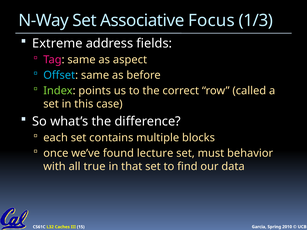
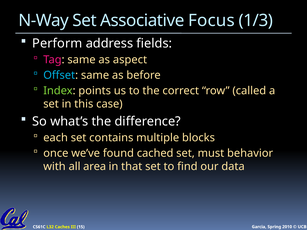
Extreme: Extreme -> Perform
lecture: lecture -> cached
true: true -> area
